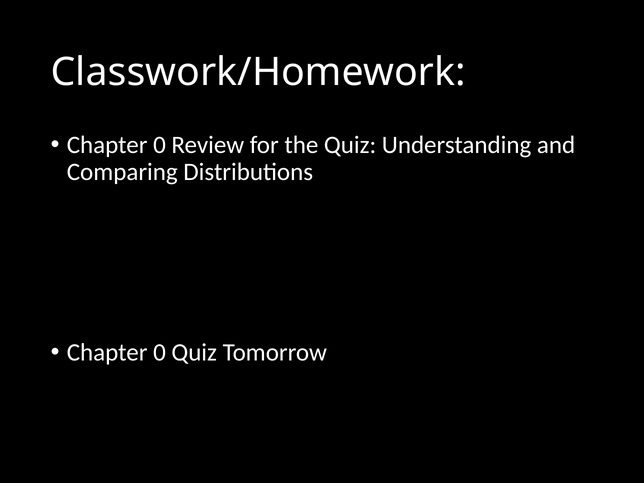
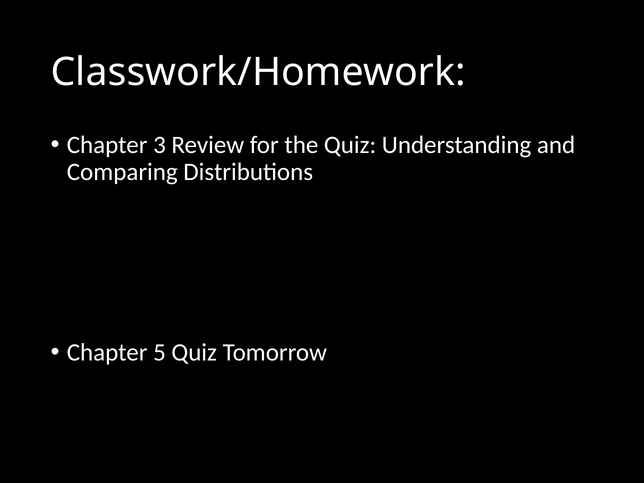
0 at (159, 145): 0 -> 3
0 at (159, 352): 0 -> 5
